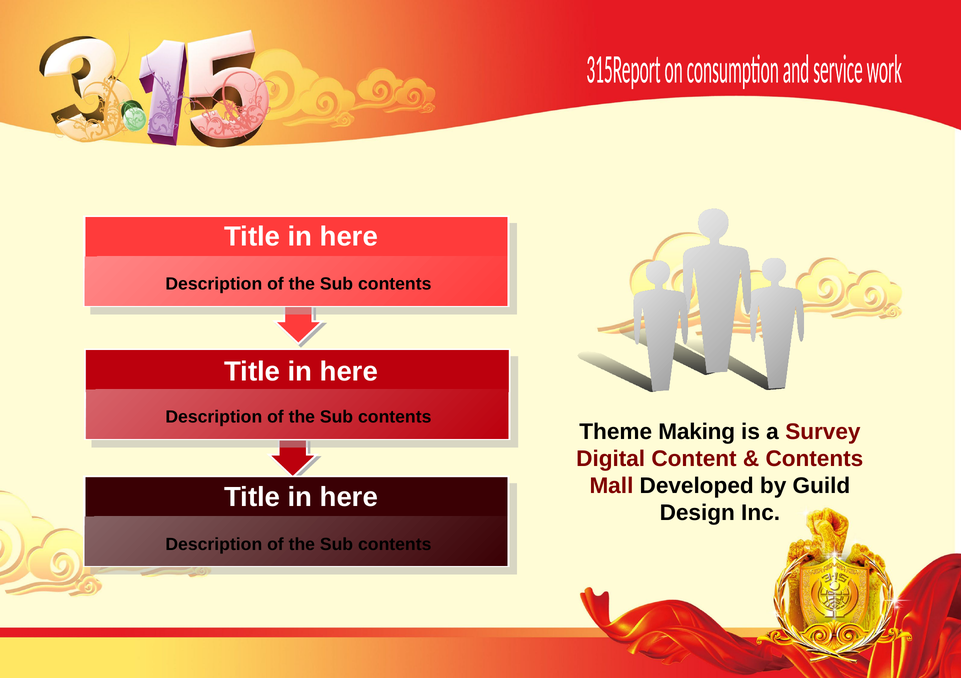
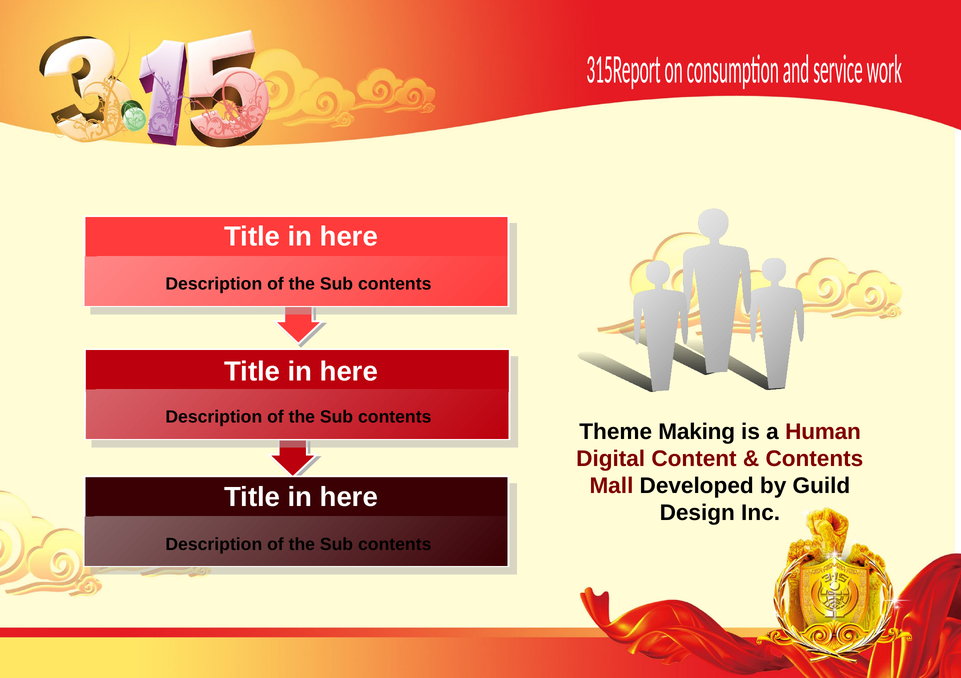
Survey: Survey -> Human
